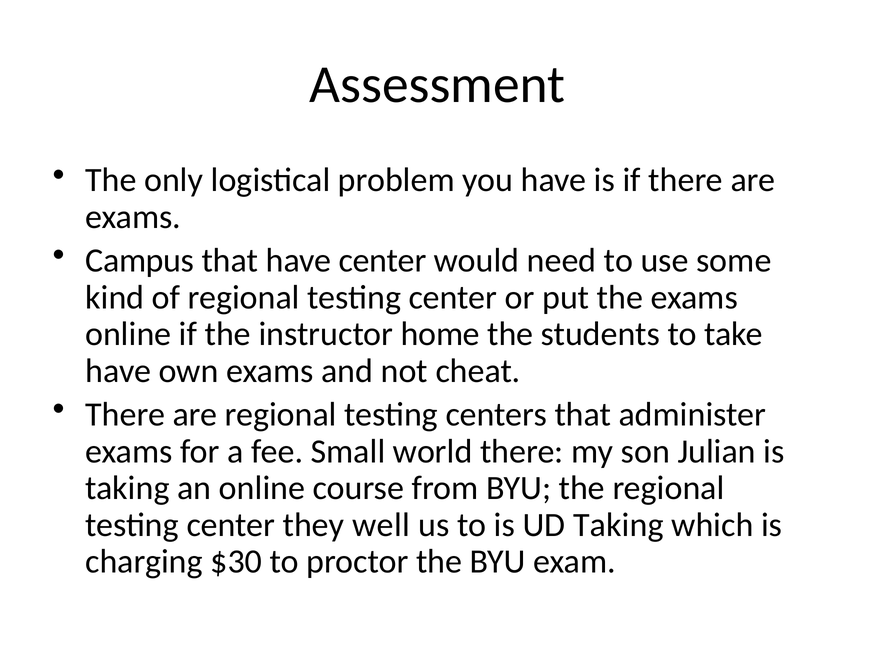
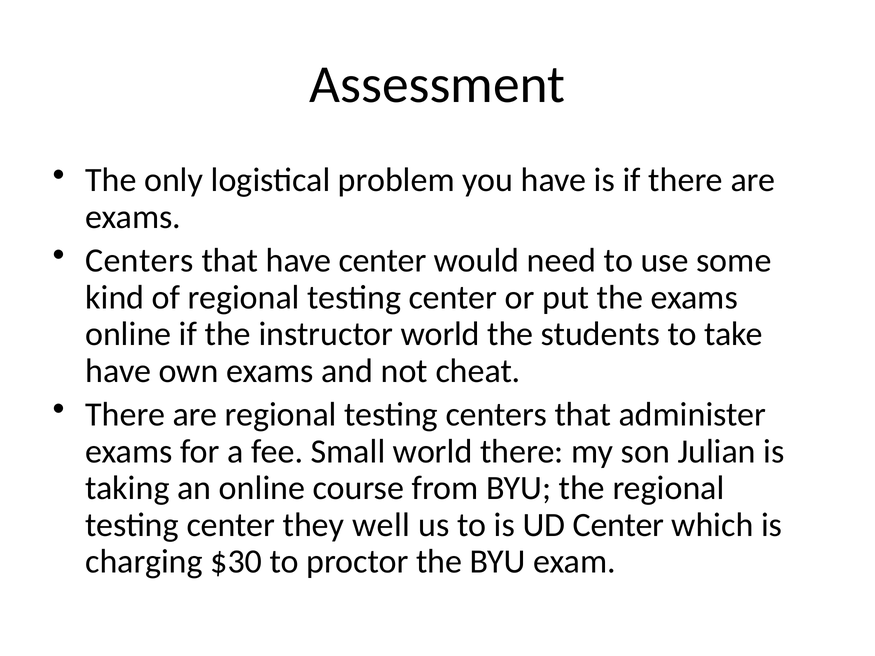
Campus at (140, 261): Campus -> Centers
instructor home: home -> world
UD Taking: Taking -> Center
